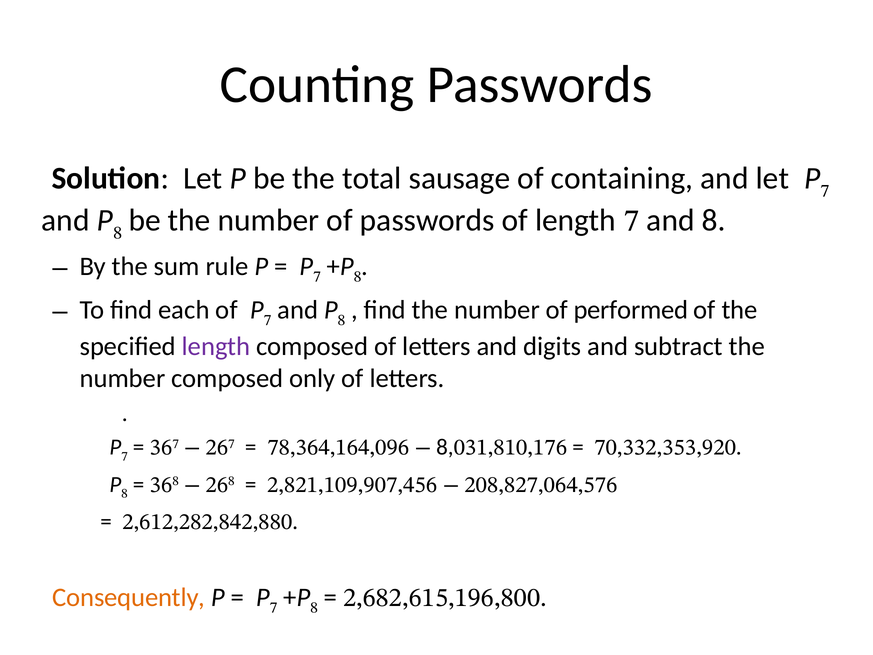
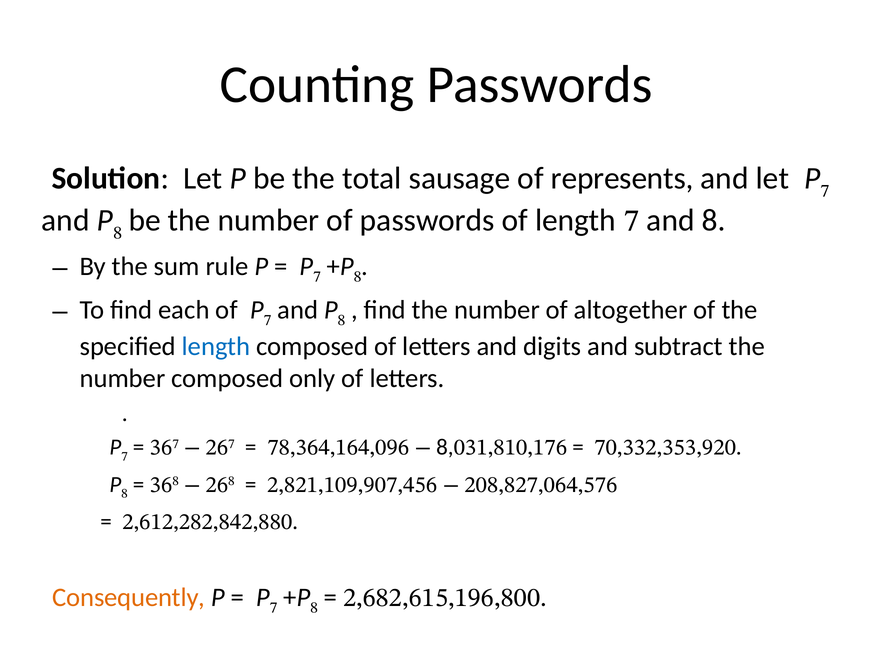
containing: containing -> represents
performed: performed -> altogether
length at (216, 346) colour: purple -> blue
